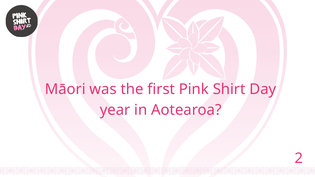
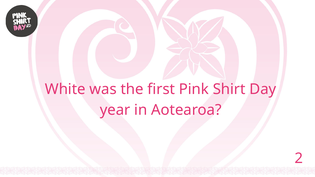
Māori: Māori -> White
